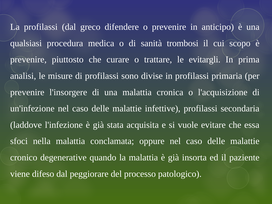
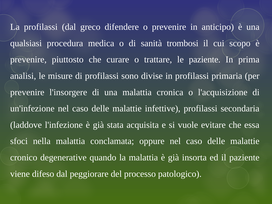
le evitargli: evitargli -> paziente
